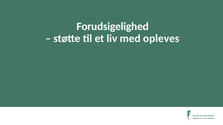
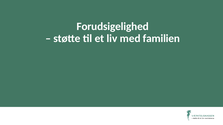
opleves: opleves -> familien
